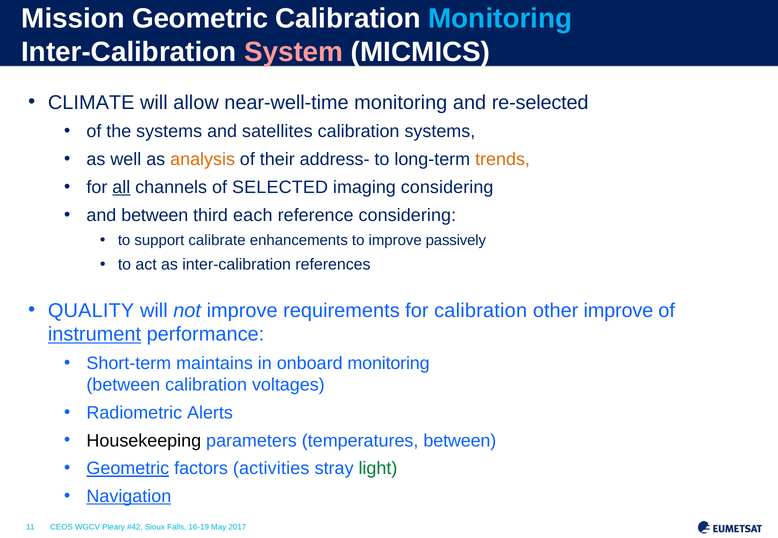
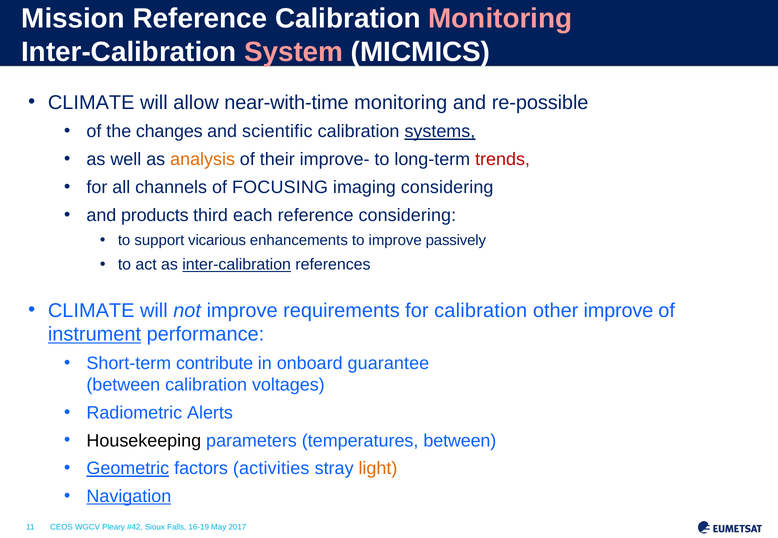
Mission Geometric: Geometric -> Reference
Monitoring at (500, 19) colour: light blue -> pink
near-well-time: near-well-time -> near-with-time
re-selected: re-selected -> re-possible
the systems: systems -> changes
satellites: satellites -> scientific
systems at (440, 132) underline: none -> present
address-: address- -> improve-
trends colour: orange -> red
all underline: present -> none
SELECTED: SELECTED -> FOCUSING
and between: between -> products
calibrate: calibrate -> vicarious
inter-calibration at (237, 265) underline: none -> present
QUALITY at (91, 311): QUALITY -> CLIMATE
maintains: maintains -> contribute
onboard monitoring: monitoring -> guarantee
light colour: green -> orange
